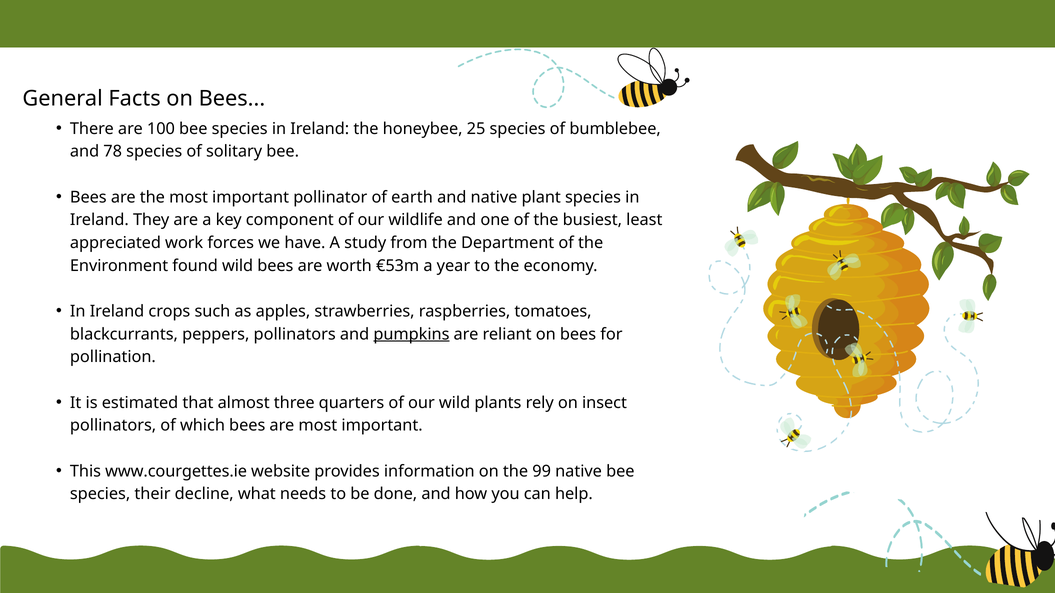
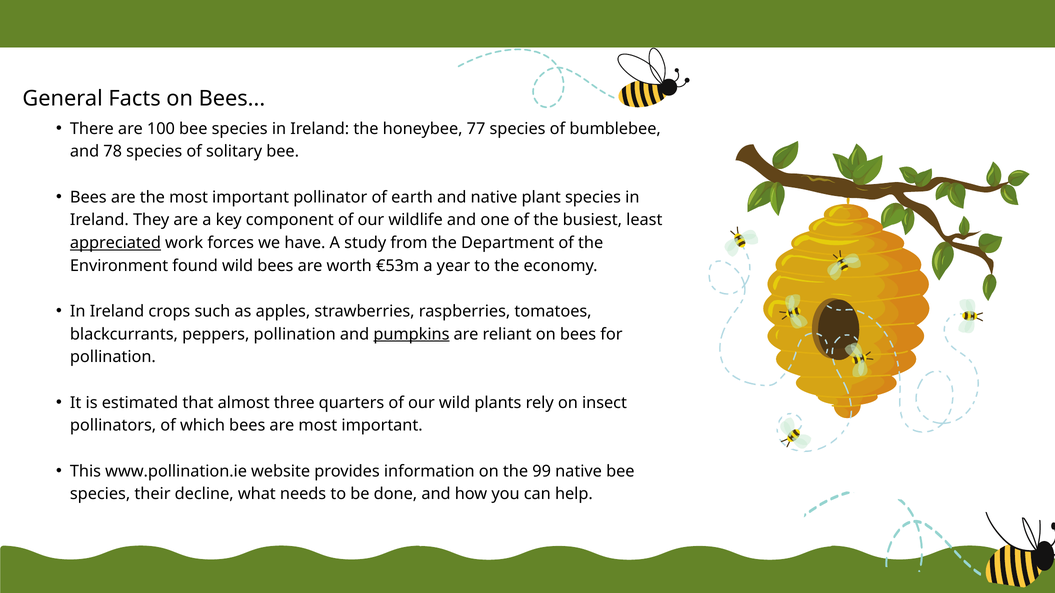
25: 25 -> 77
appreciated underline: none -> present
peppers pollinators: pollinators -> pollination
www.courgettes.ie: www.courgettes.ie -> www.pollination.ie
